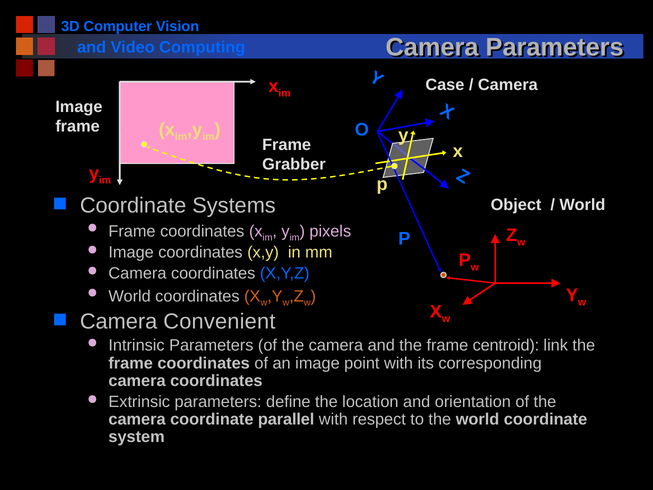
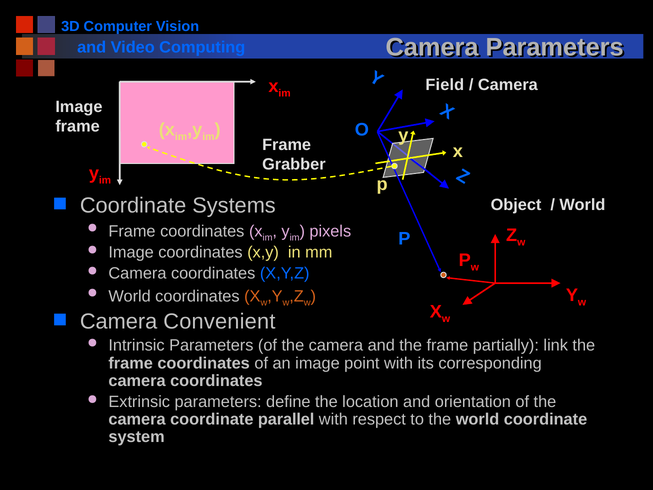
Case: Case -> Field
centroid: centroid -> partially
